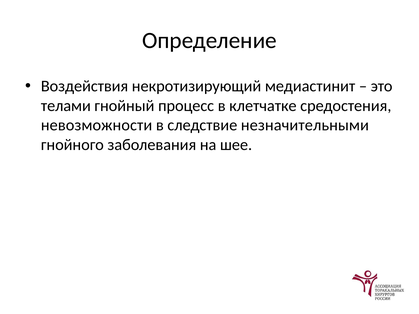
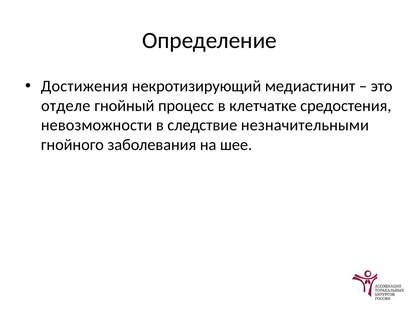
Воздействия: Воздействия -> Достижения
телами: телами -> отделе
